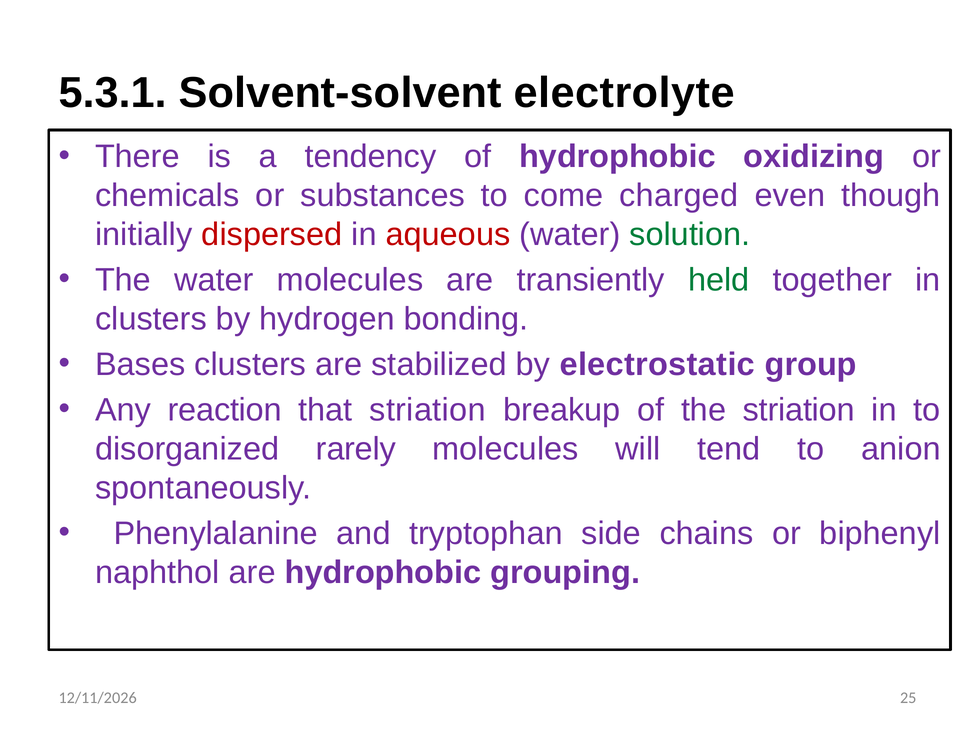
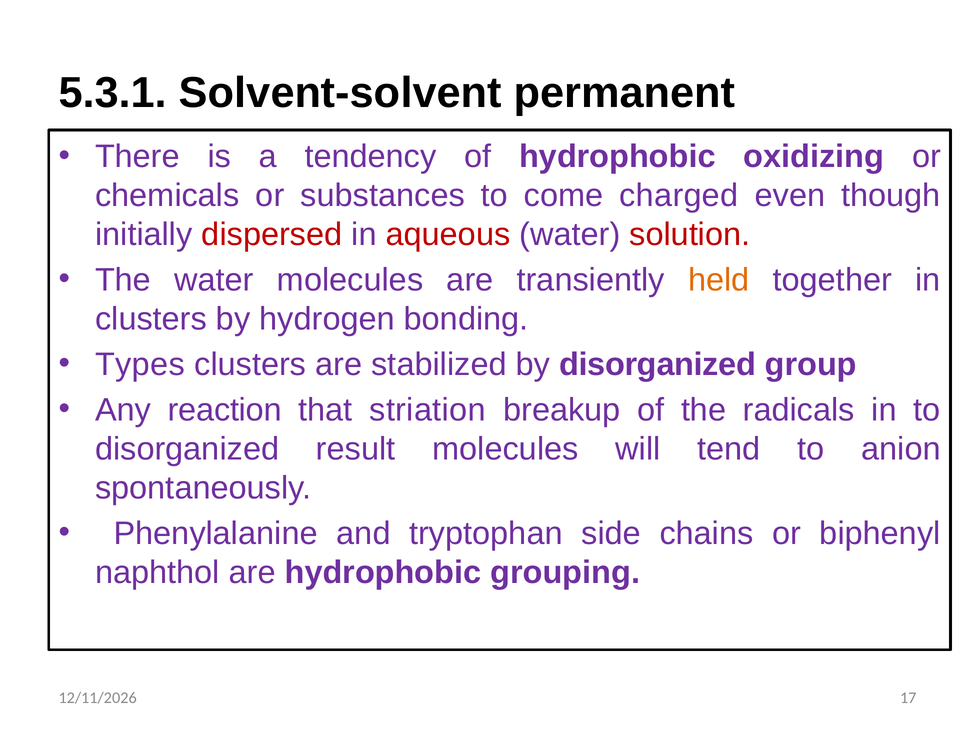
electrolyte: electrolyte -> permanent
solution colour: green -> red
held colour: green -> orange
Bases: Bases -> Types
by electrostatic: electrostatic -> disorganized
the striation: striation -> radicals
rarely: rarely -> result
25: 25 -> 17
